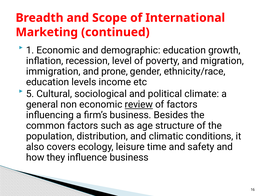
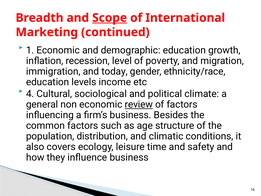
Scope underline: none -> present
prone: prone -> today
5: 5 -> 4
